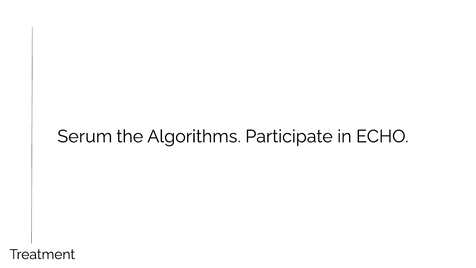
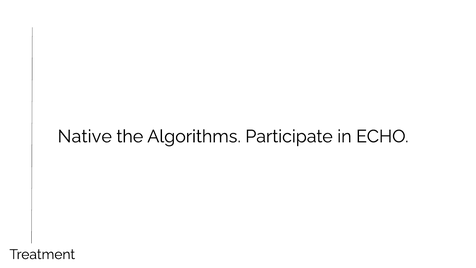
Serum: Serum -> Native
